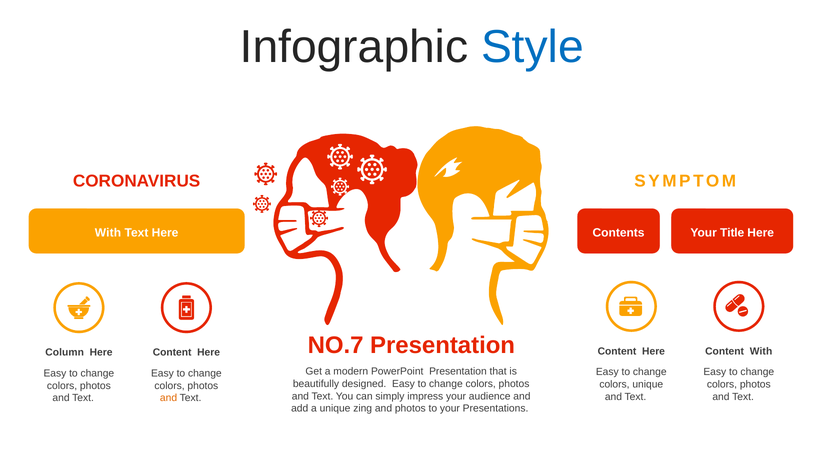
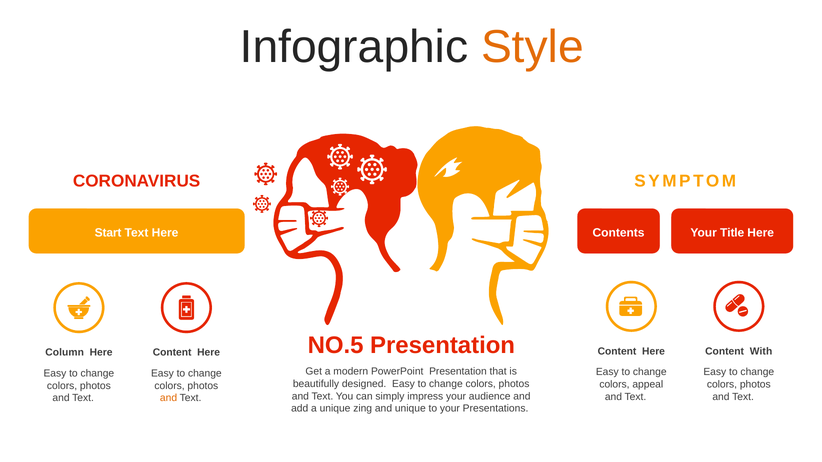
Style colour: blue -> orange
With at (108, 233): With -> Start
NO.7: NO.7 -> NO.5
colors unique: unique -> appeal
and photos: photos -> unique
